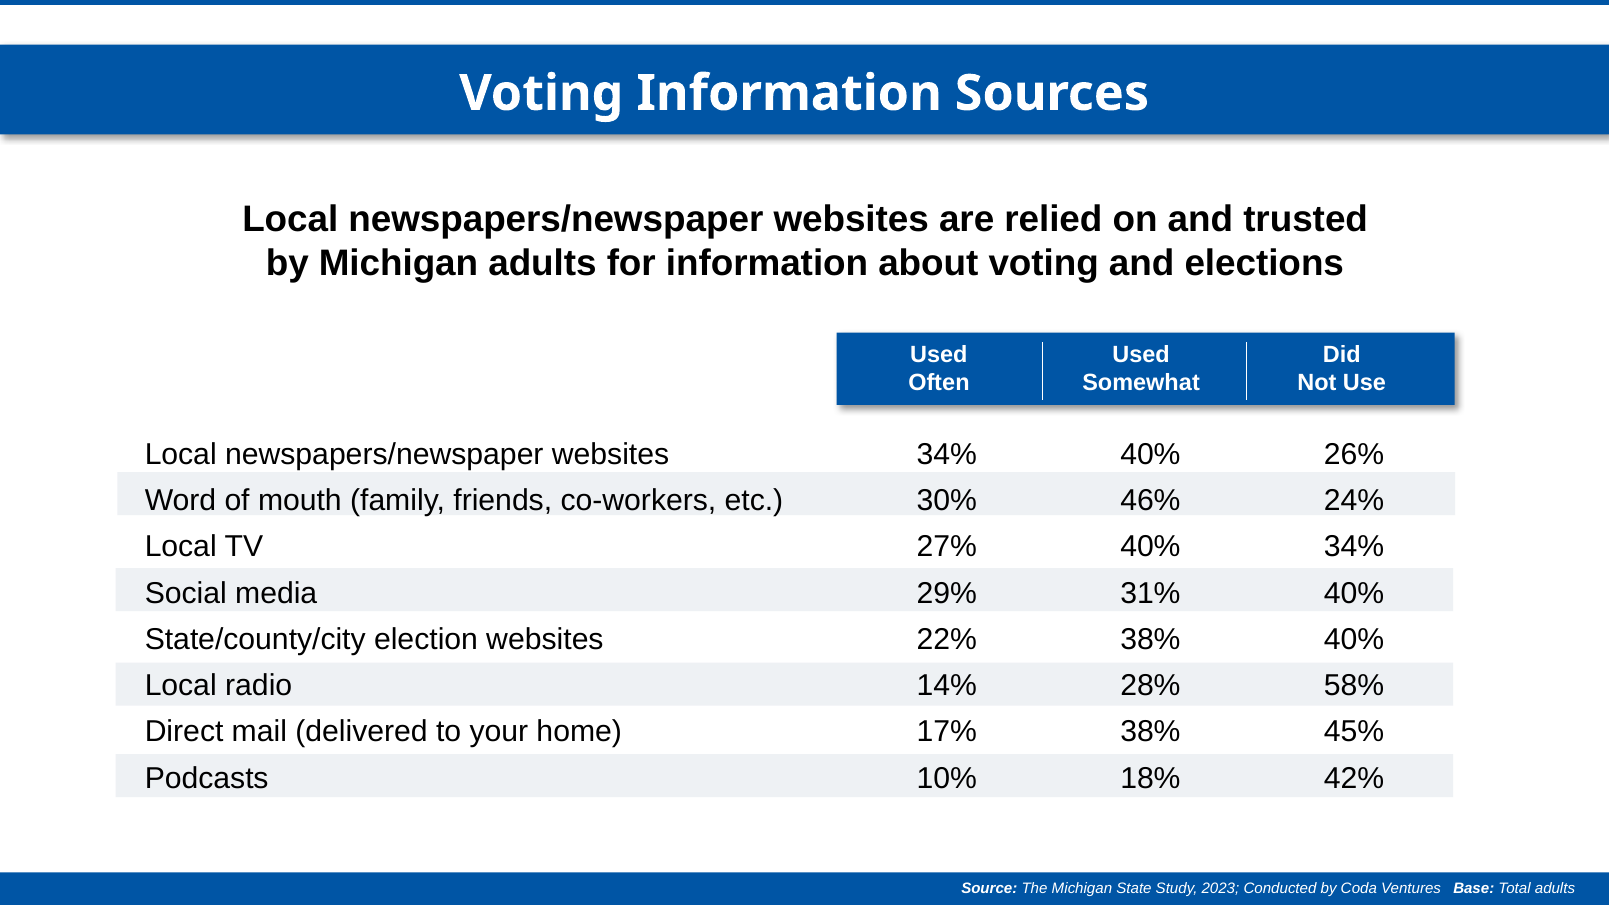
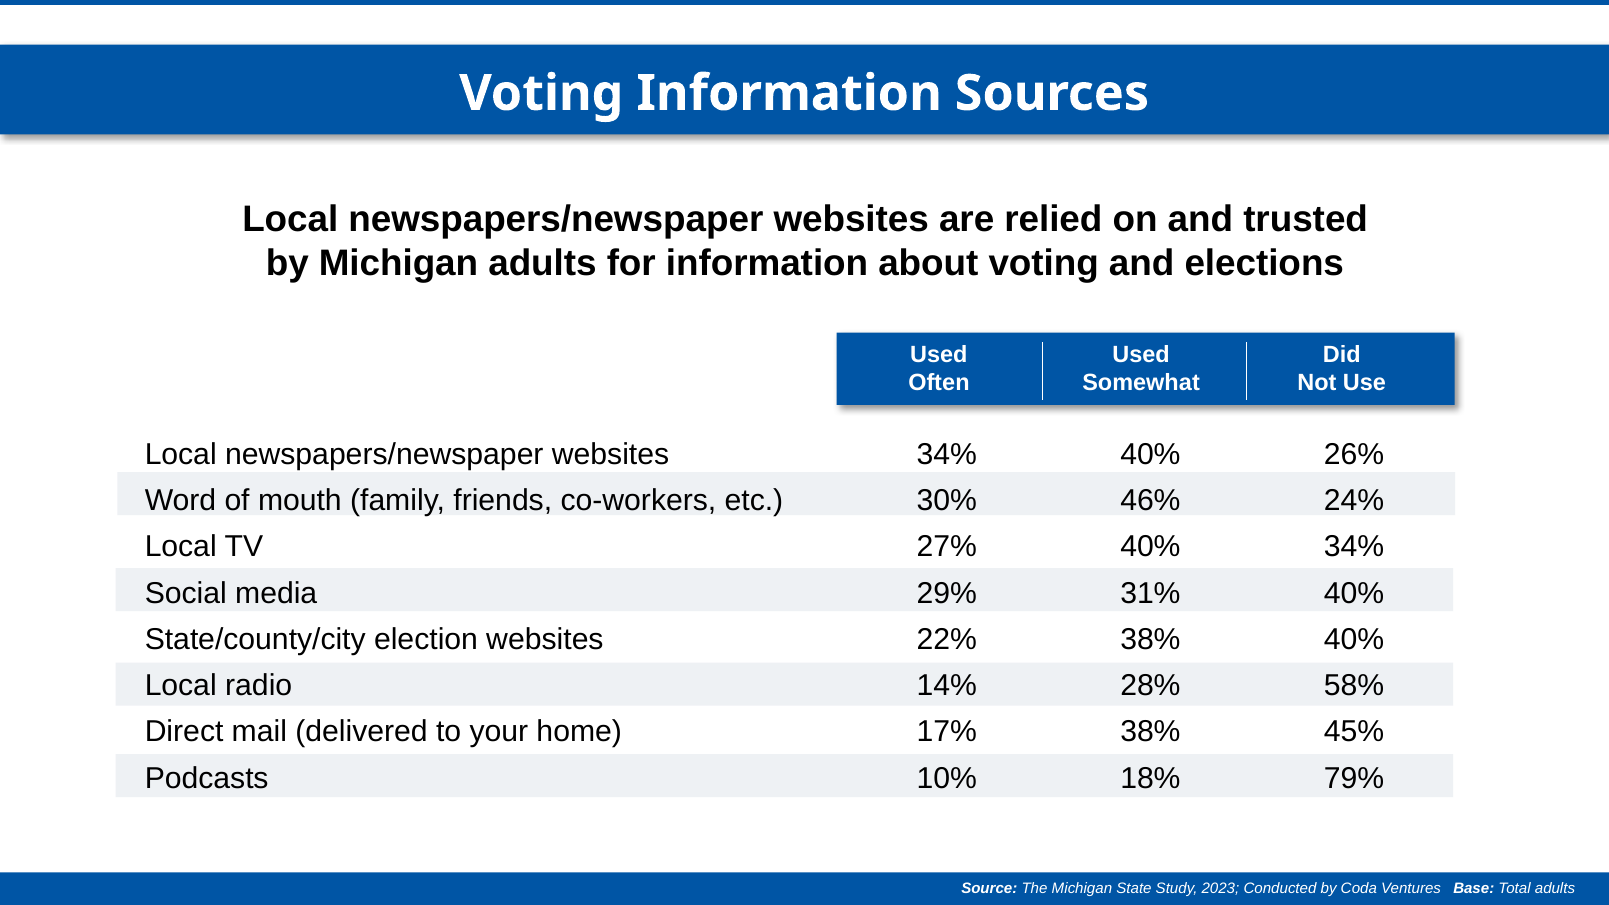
42%: 42% -> 79%
